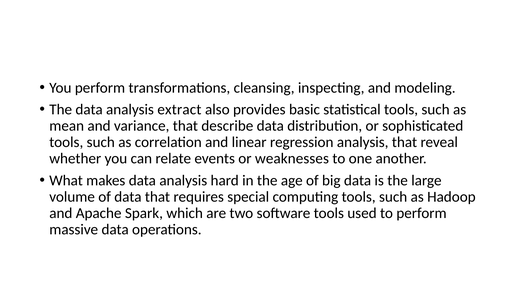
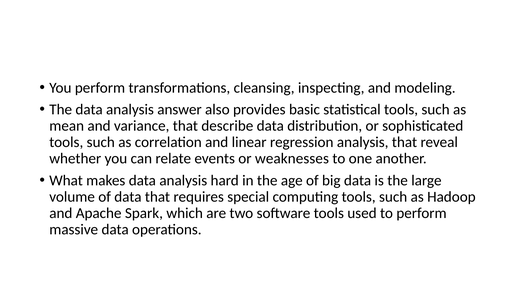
extract: extract -> answer
